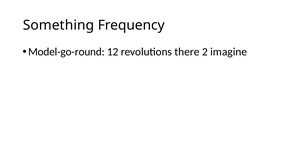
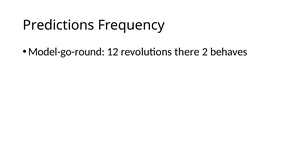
Something: Something -> Predictions
imagine: imagine -> behaves
